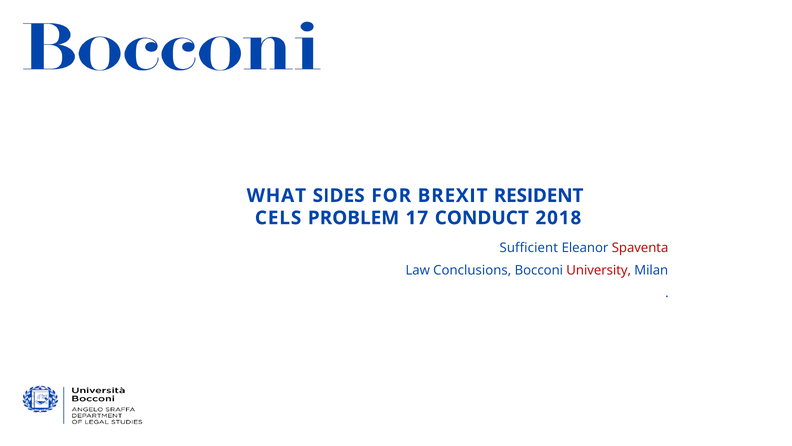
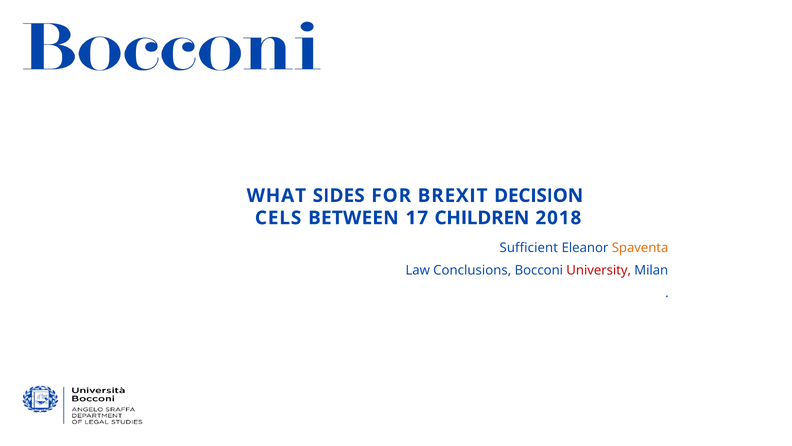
RESIDENT: RESIDENT -> DECISION
PROBLEM: PROBLEM -> BETWEEN
CONDUCT: CONDUCT -> CHILDREN
Spaventa colour: red -> orange
